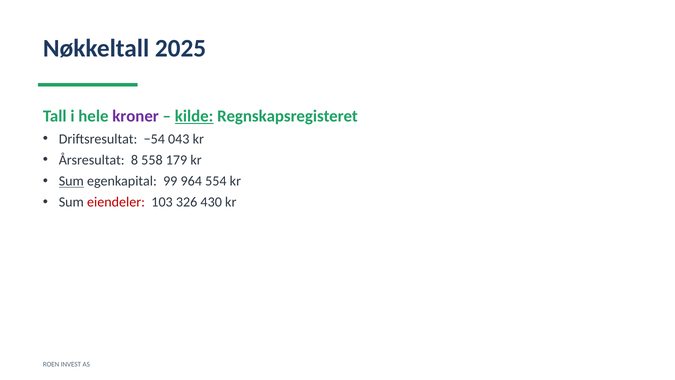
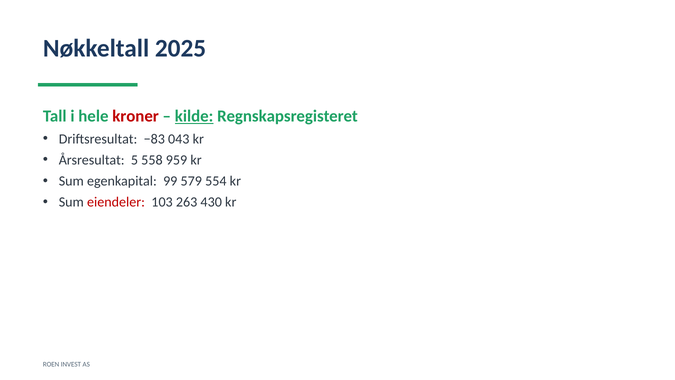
kroner colour: purple -> red
−54: −54 -> −83
8: 8 -> 5
179: 179 -> 959
Sum at (71, 181) underline: present -> none
964: 964 -> 579
326: 326 -> 263
